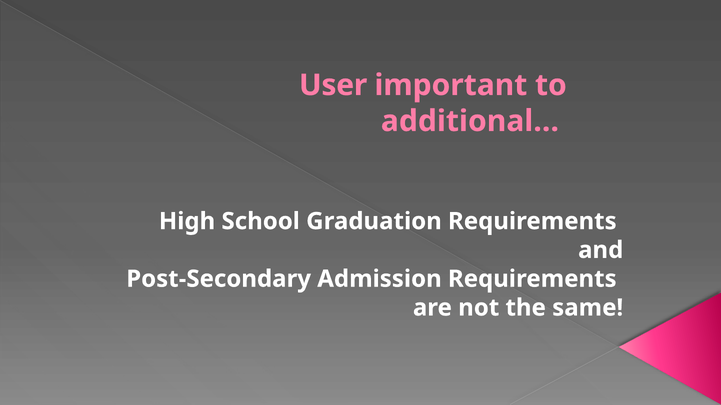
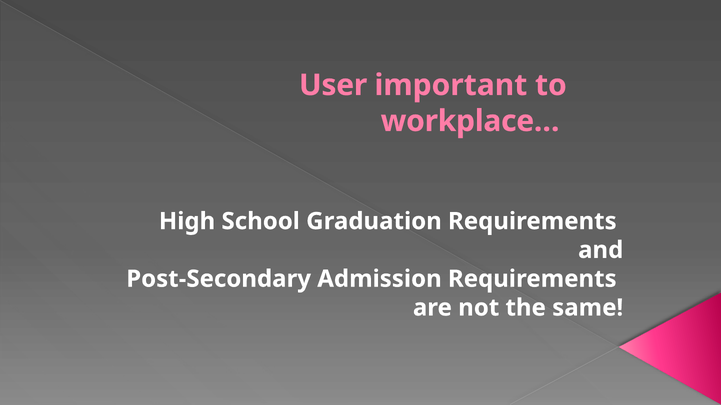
additional…: additional… -> workplace…
